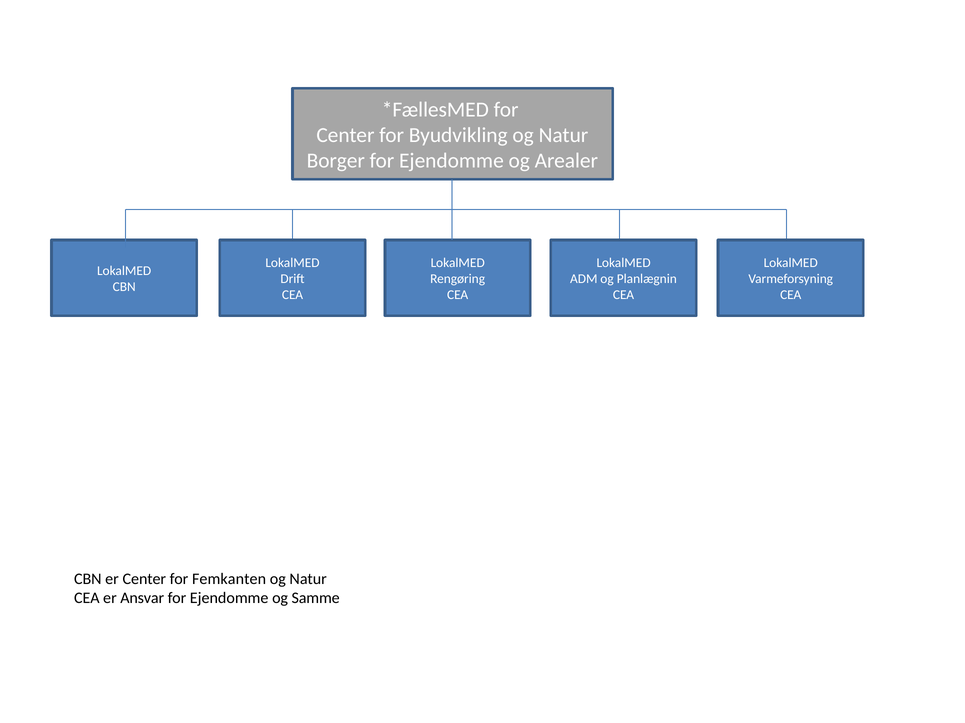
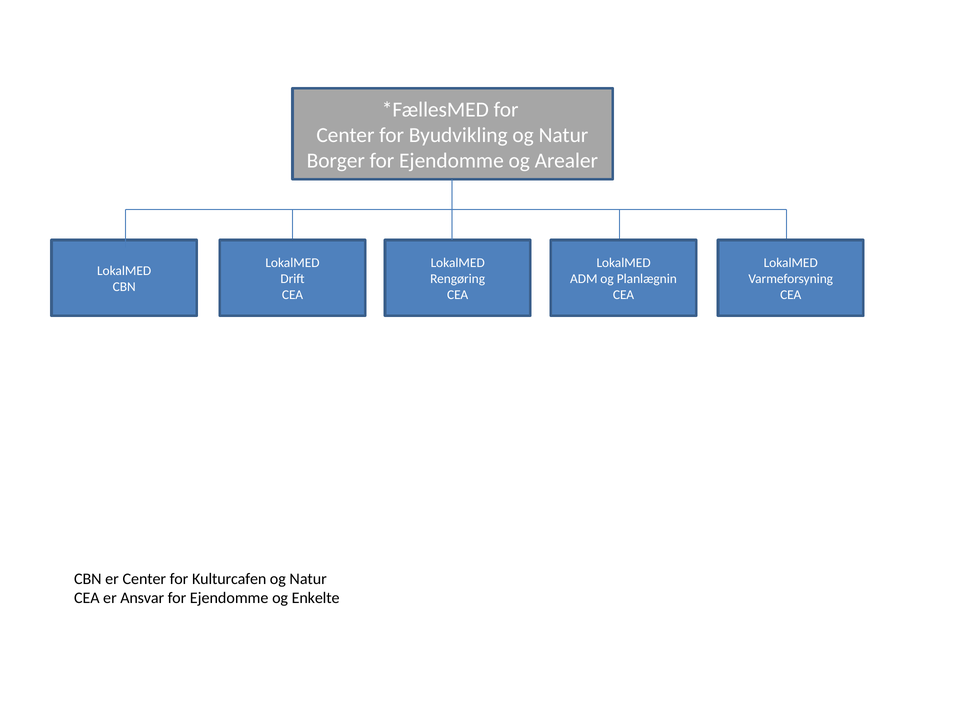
Femkanten: Femkanten -> Kulturcafen
Samme: Samme -> Enkelte
